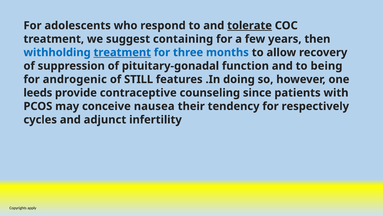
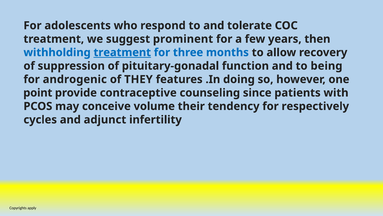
tolerate underline: present -> none
containing: containing -> prominent
STILL: STILL -> THEY
leeds: leeds -> point
nausea: nausea -> volume
